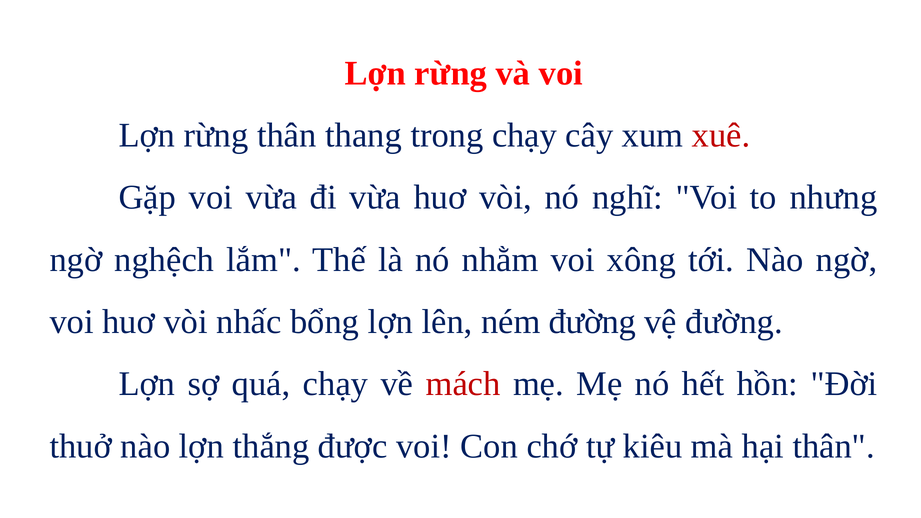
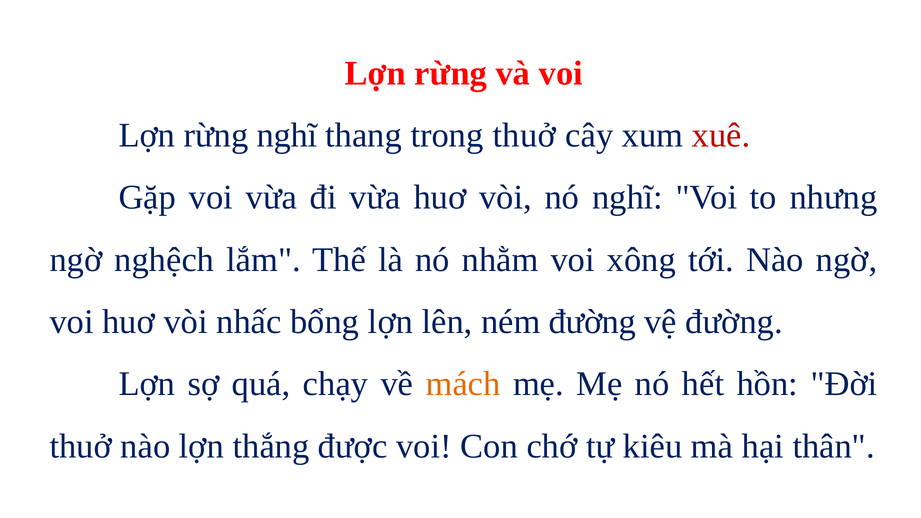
rừng thân: thân -> nghĩ
trong chạy: chạy -> thuở
mách colour: red -> orange
